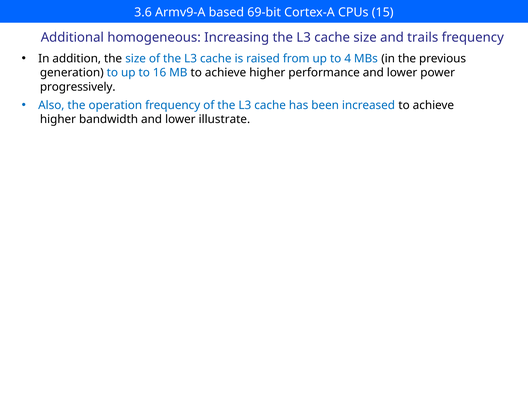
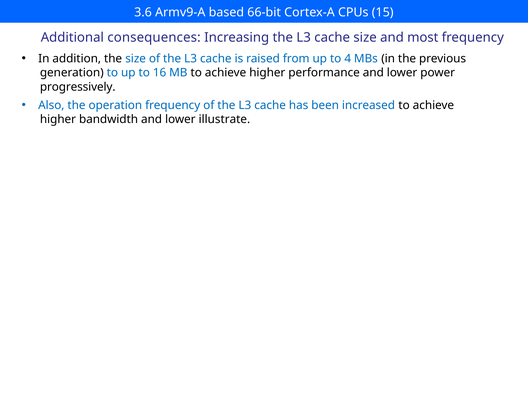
69-bit: 69-bit -> 66-bit
homogeneous: homogeneous -> consequences
trails: trails -> most
